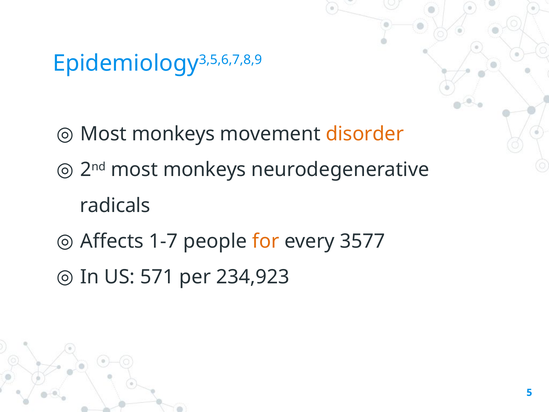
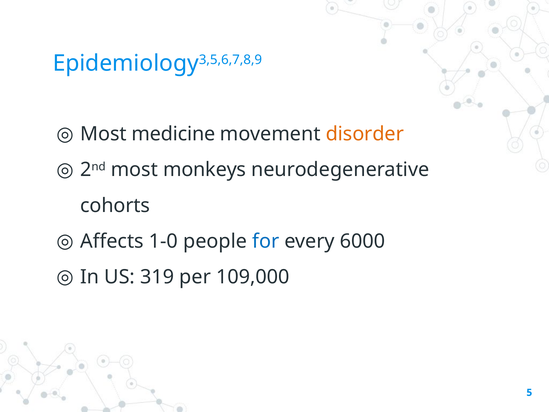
monkeys at (173, 134): monkeys -> medicine
radicals: radicals -> cohorts
1-7: 1-7 -> 1-0
for colour: orange -> blue
3577: 3577 -> 6000
571: 571 -> 319
234,923: 234,923 -> 109,000
